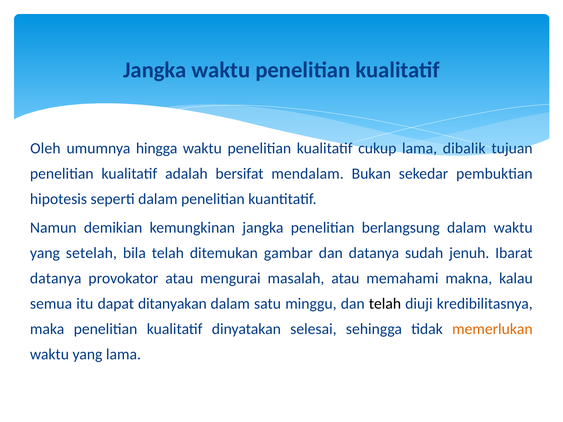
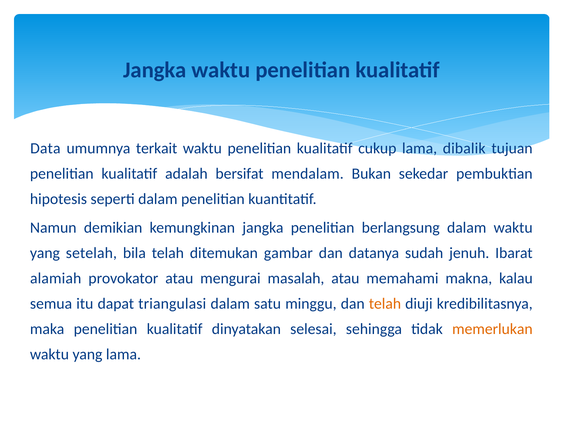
Oleh: Oleh -> Data
hingga: hingga -> terkait
datanya at (56, 278): datanya -> alamiah
ditanyakan: ditanyakan -> triangulasi
telah at (385, 304) colour: black -> orange
